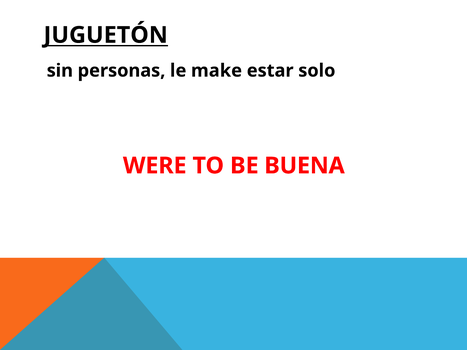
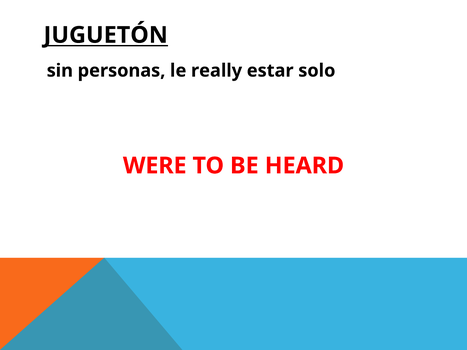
make: make -> really
BUENA: BUENA -> HEARD
